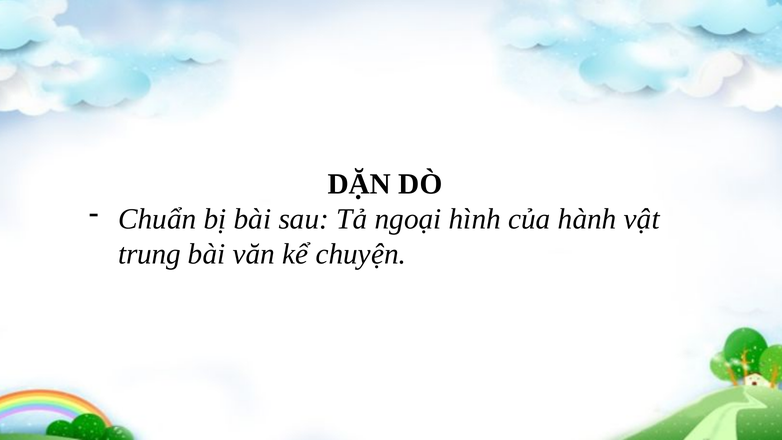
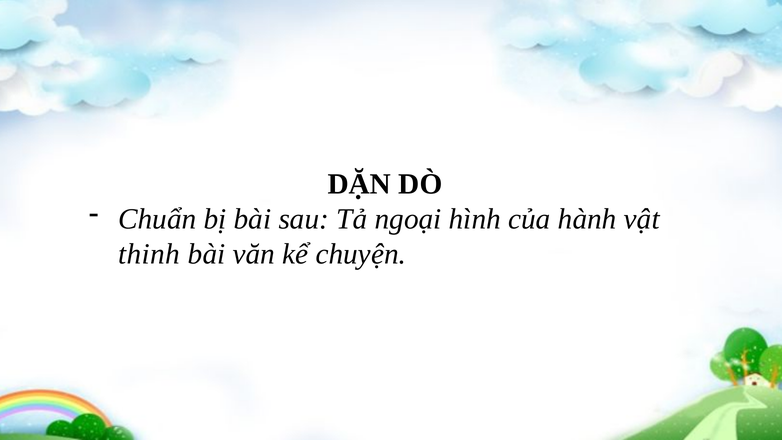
trung: trung -> thinh
